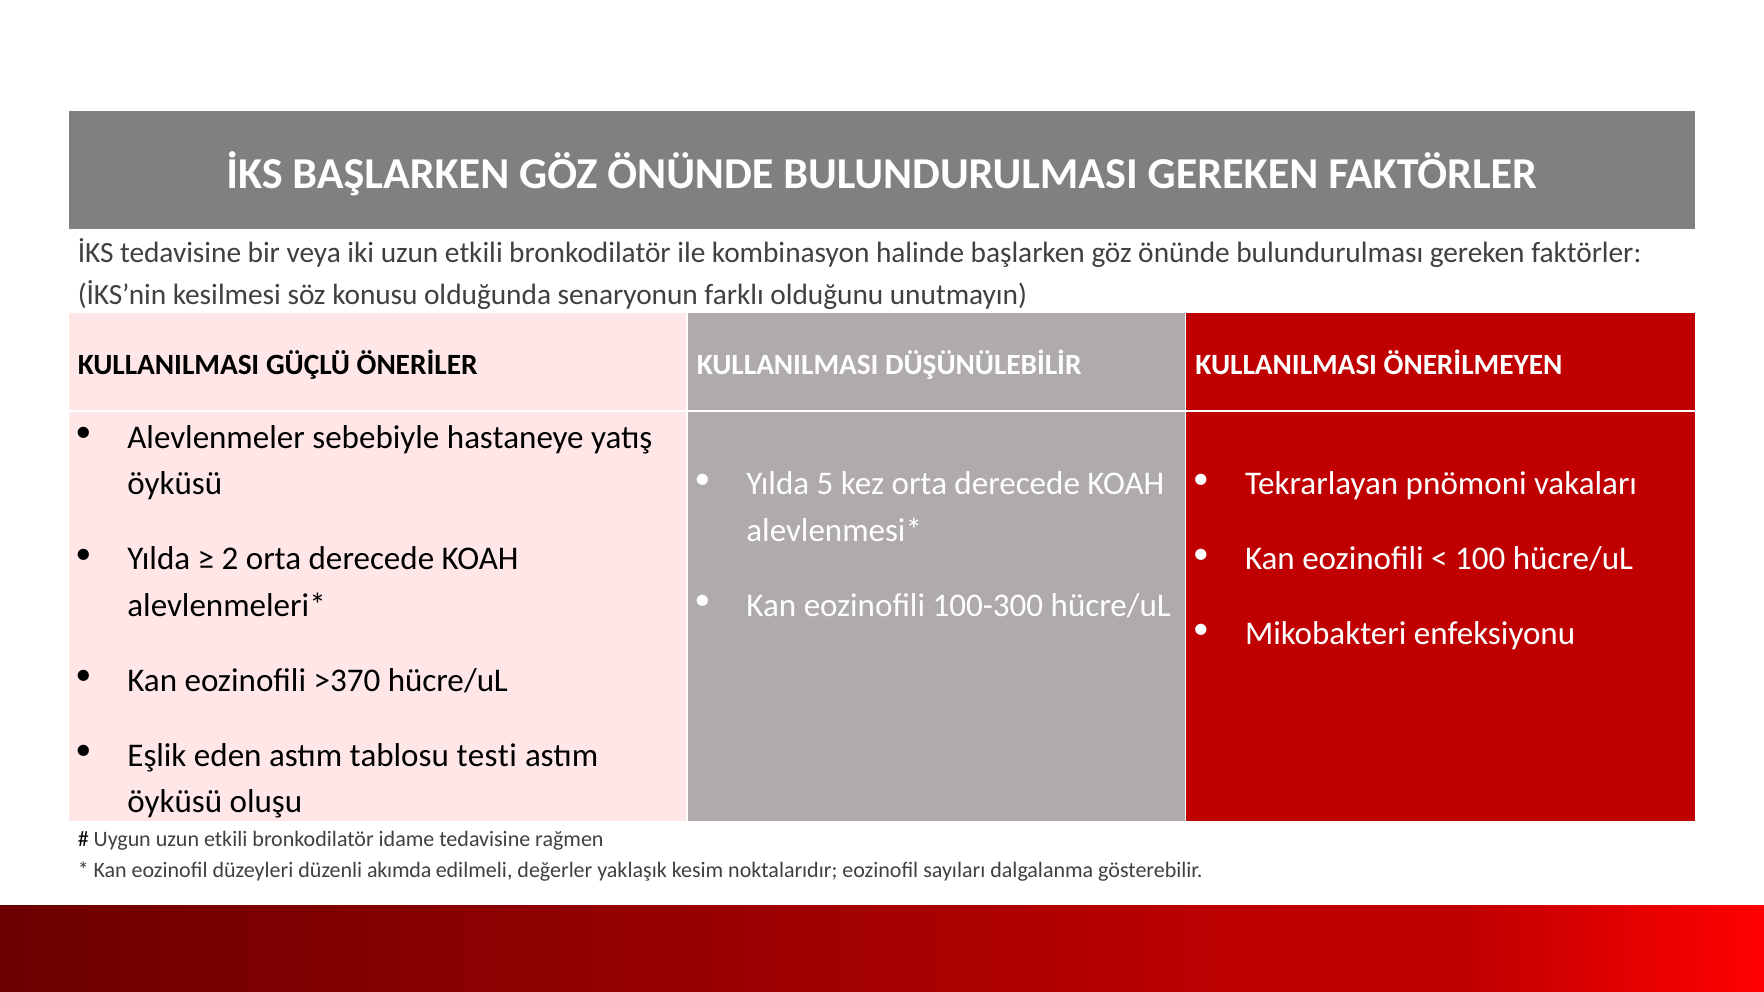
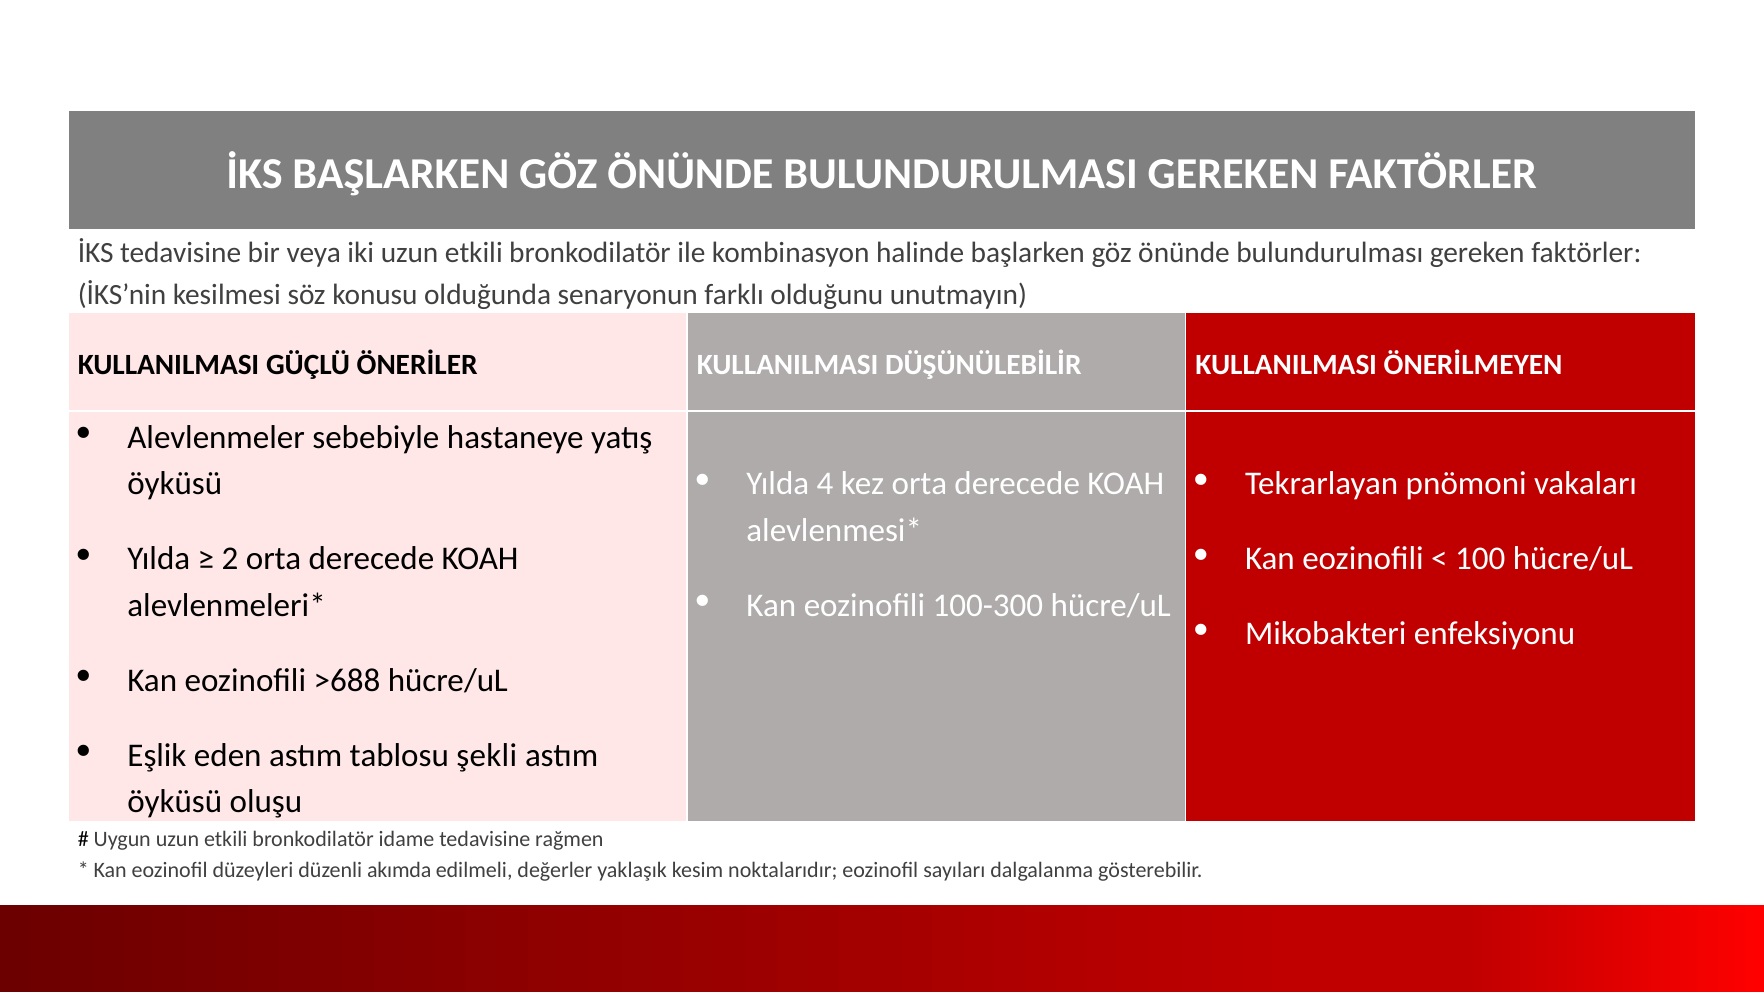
5: 5 -> 4
>370: >370 -> >688
testi: testi -> şekli
